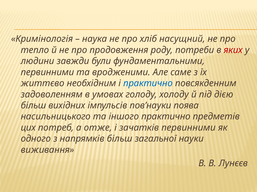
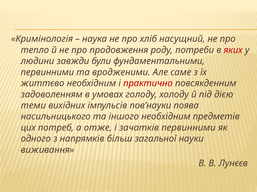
практично at (148, 84) colour: blue -> red
більш at (33, 106): більш -> теми
іншого практично: практично -> необхідним
